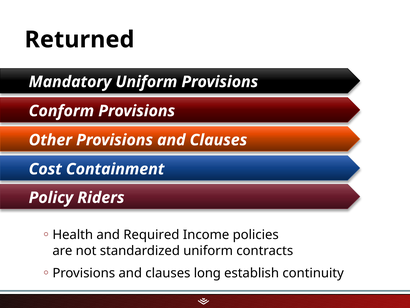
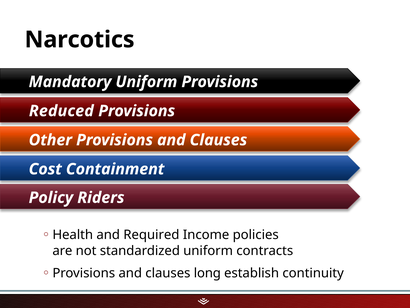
Returned: Returned -> Narcotics
Conform: Conform -> Reduced
